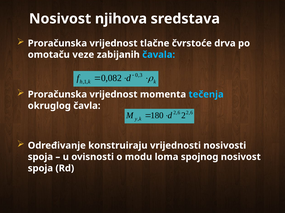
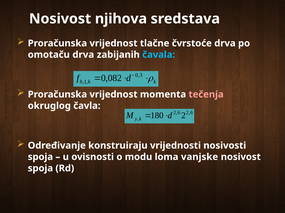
omotaču veze: veze -> drva
tečenja colour: light blue -> pink
spojnog: spojnog -> vanjske
